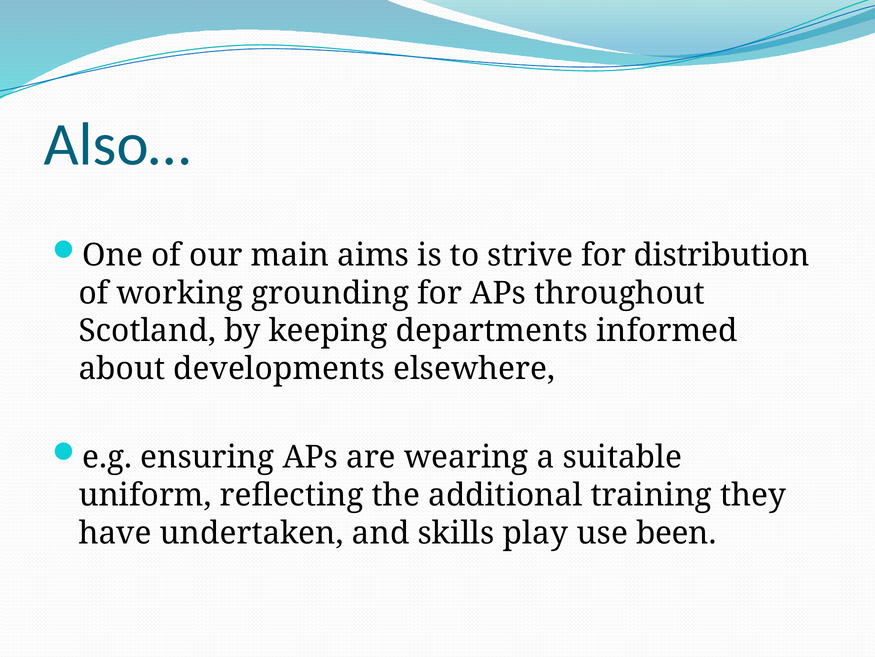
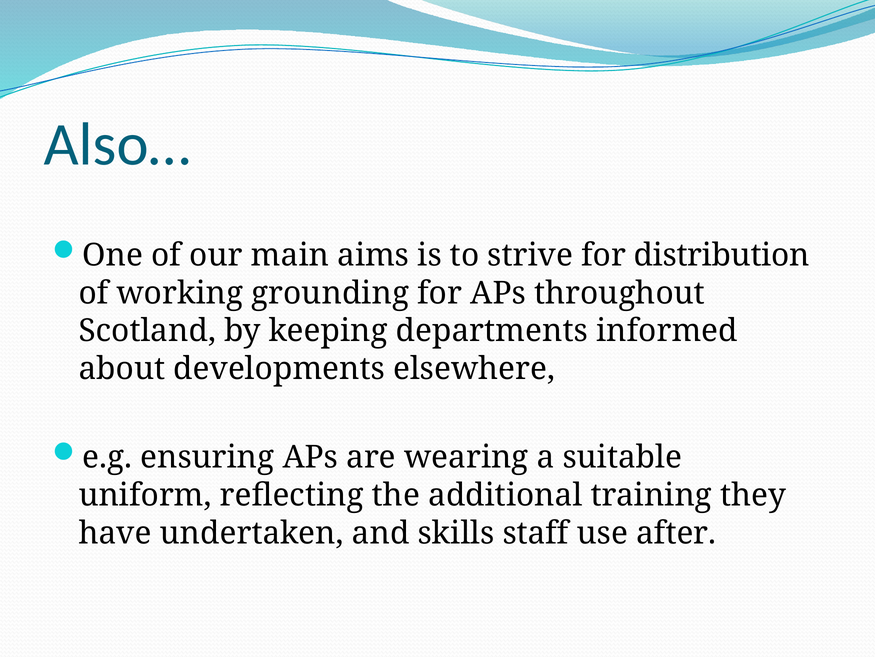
play: play -> staff
been: been -> after
